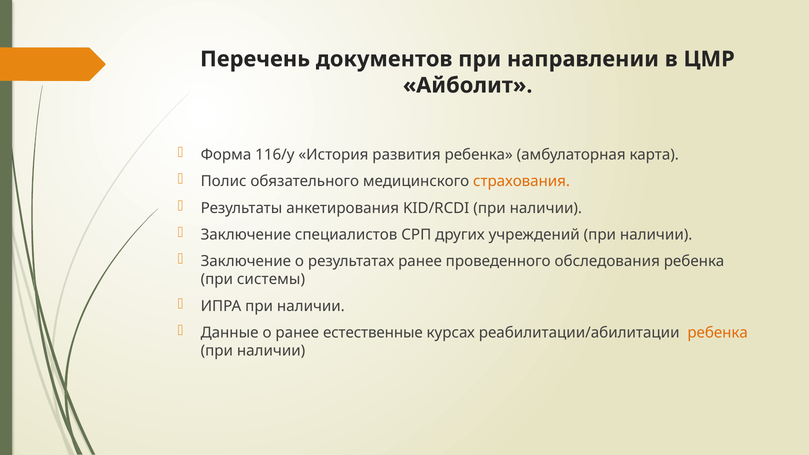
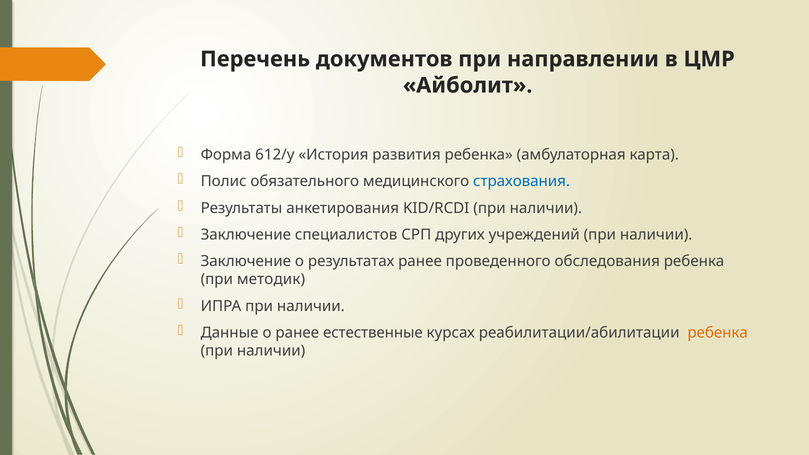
116/у: 116/у -> 612/у
страхования colour: orange -> blue
системы: системы -> методик
